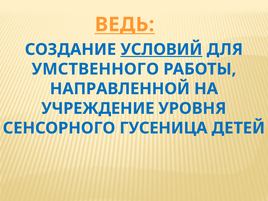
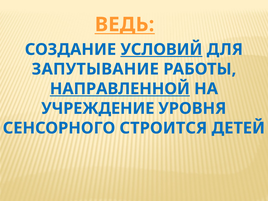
УМСТВЕННОГО: УМСТВЕННОГО -> ЗАПУТЫВАНИЕ
НАПРАВЛЕННОЙ underline: none -> present
ГУСЕНИЦА: ГУСЕНИЦА -> СТРОИТСЯ
